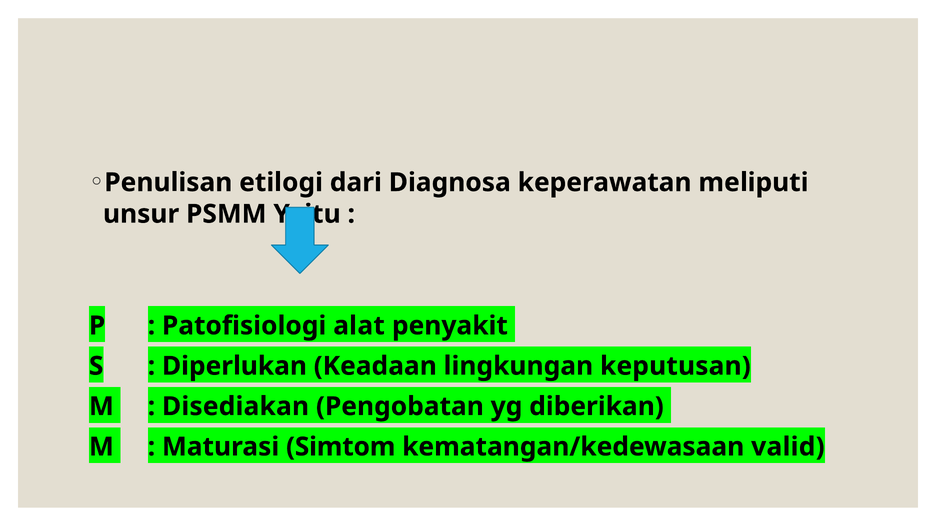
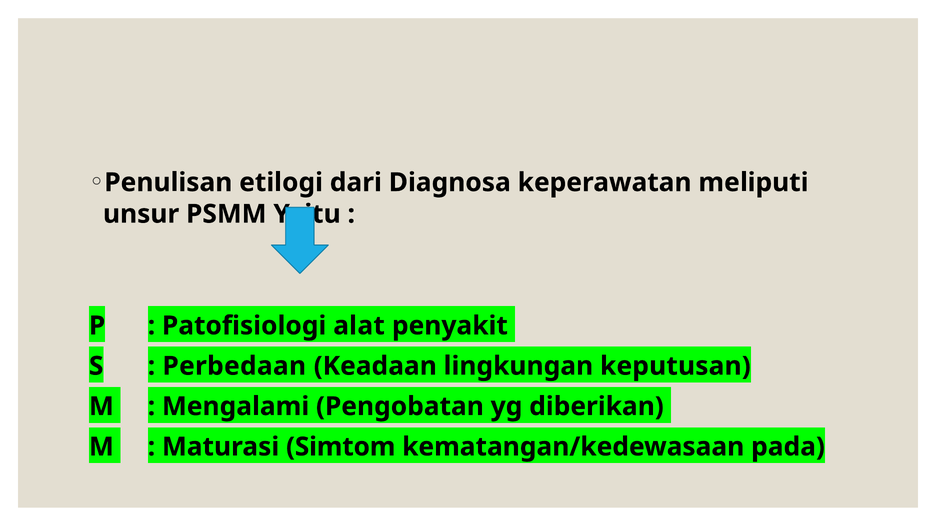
Diperlukan: Diperlukan -> Perbedaan
Disediakan: Disediakan -> Mengalami
valid: valid -> pada
